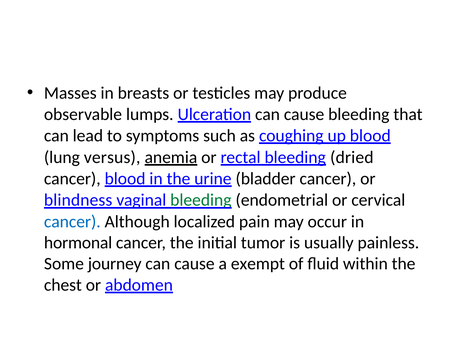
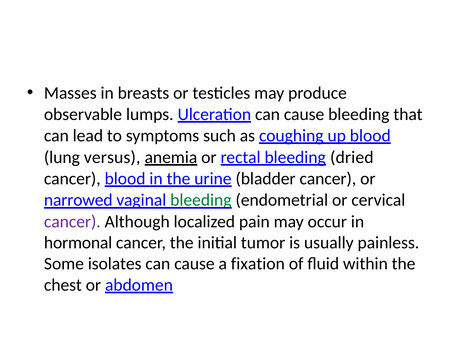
blindness: blindness -> narrowed
cancer at (72, 221) colour: blue -> purple
journey: journey -> isolates
exempt: exempt -> fixation
